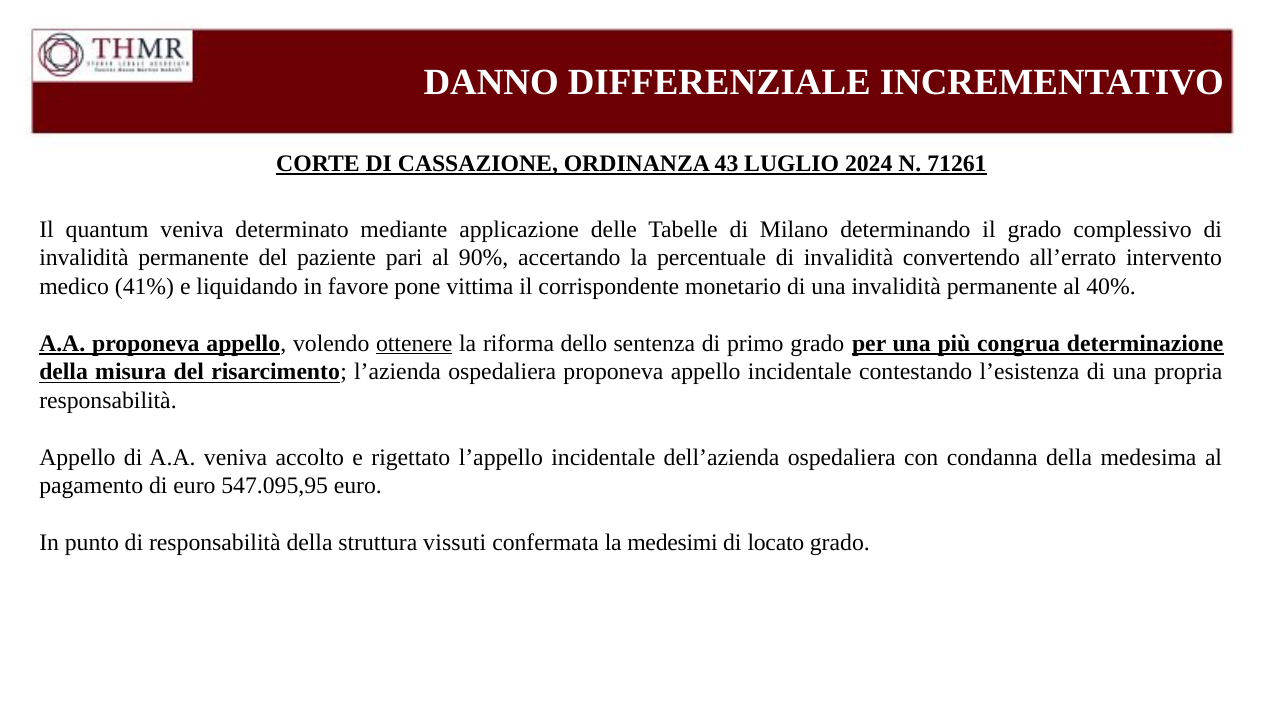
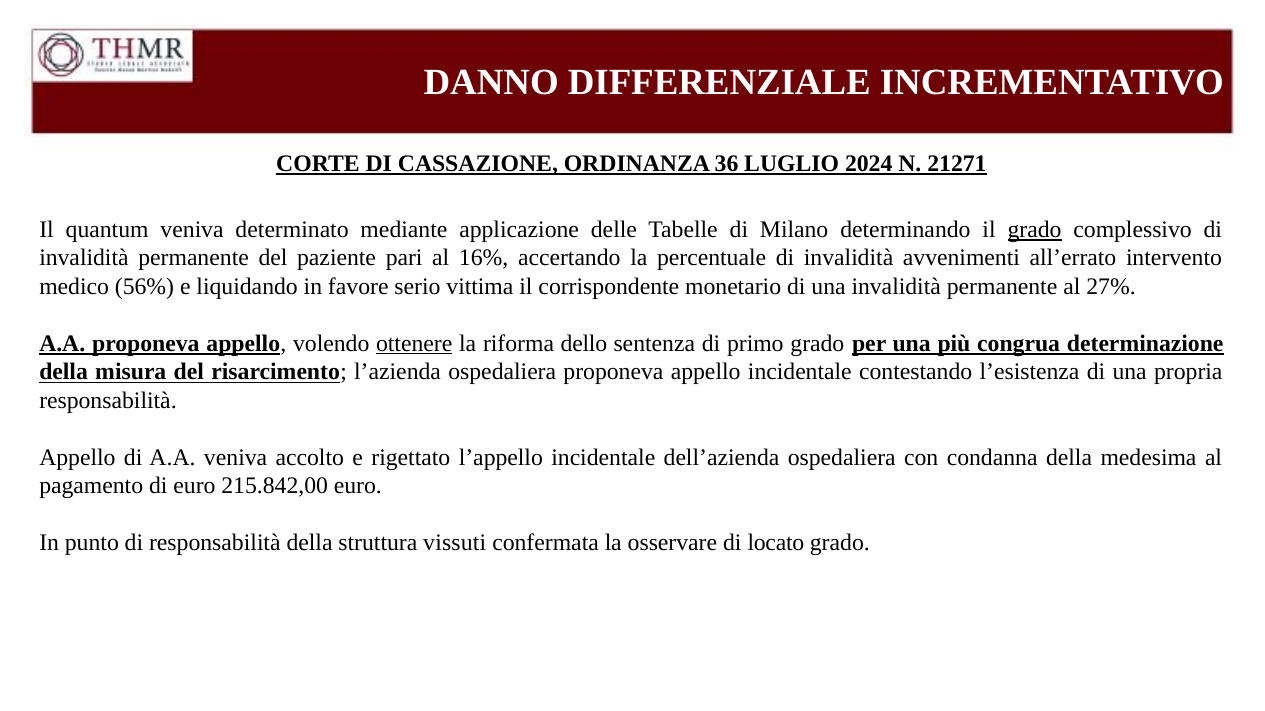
43: 43 -> 36
71261: 71261 -> 21271
grado at (1035, 230) underline: none -> present
90%: 90% -> 16%
convertendo: convertendo -> avvenimenti
41%: 41% -> 56%
pone: pone -> serio
40%: 40% -> 27%
547.095,95: 547.095,95 -> 215.842,00
medesimi: medesimi -> osservare
